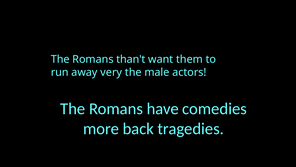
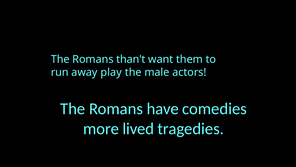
very: very -> play
back: back -> lived
